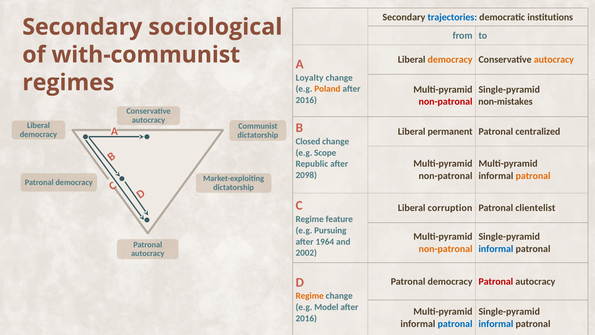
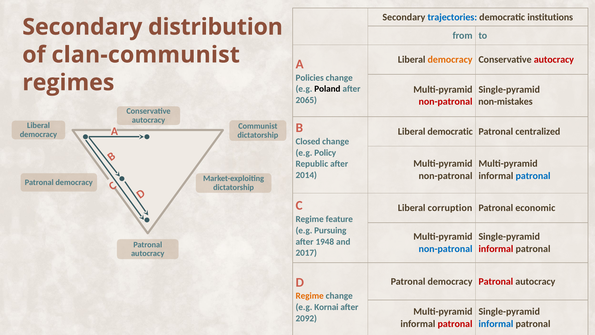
sociological: sociological -> distribution
with-communist: with-communist -> clan-communist
autocracy at (554, 60) colour: orange -> red
Loyalty: Loyalty -> Policies
Poland colour: orange -> black
2016 at (306, 100): 2016 -> 2065
Liberal permanent: permanent -> democratic
Scope: Scope -> Policy
2098: 2098 -> 2014
patronal at (533, 176) colour: orange -> blue
clientelist: clientelist -> economic
1964: 1964 -> 1948
non-patronal at (446, 249) colour: orange -> blue
informal at (496, 249) colour: blue -> red
2002: 2002 -> 2017
Model: Model -> Kornai
2016 at (306, 318): 2016 -> 2092
patronal at (455, 324) colour: blue -> red
